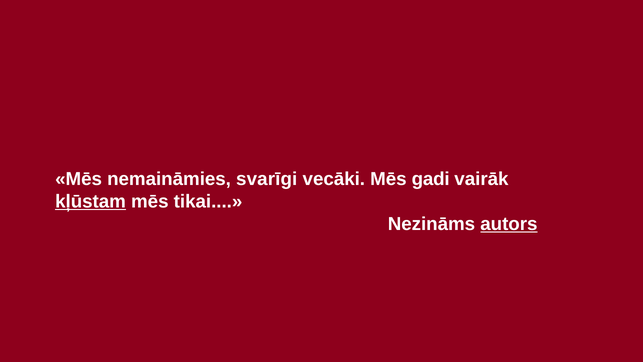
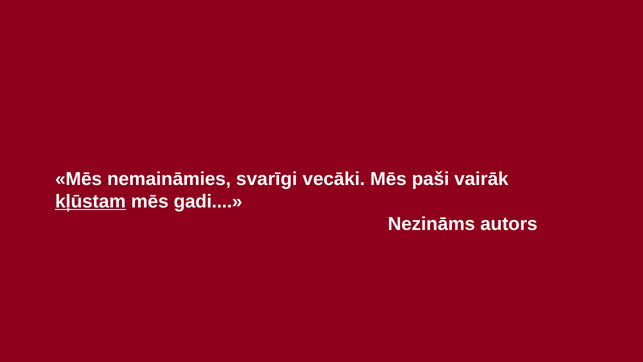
gadi: gadi -> paši
tikai: tikai -> gadi
autors underline: present -> none
